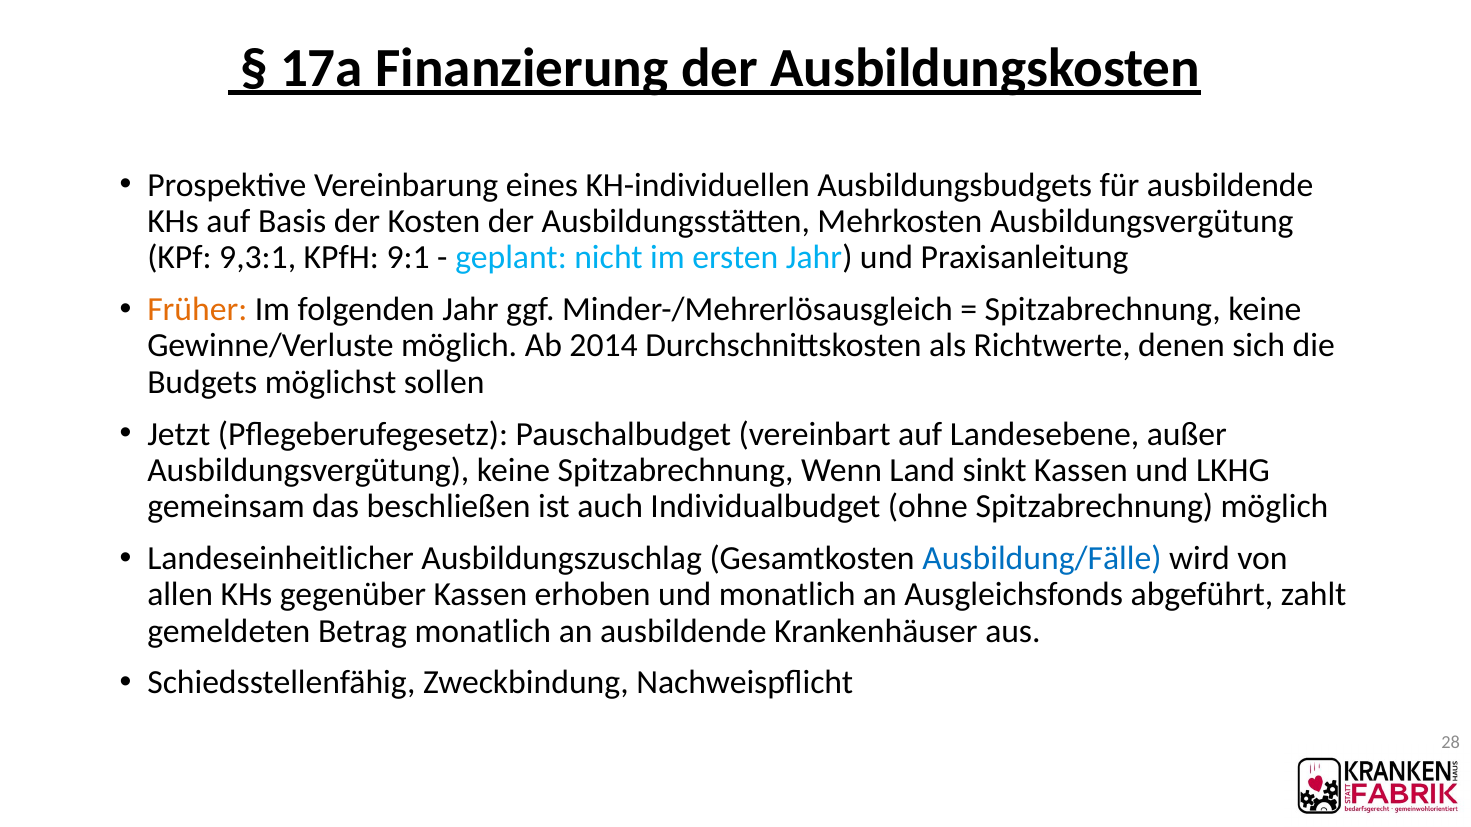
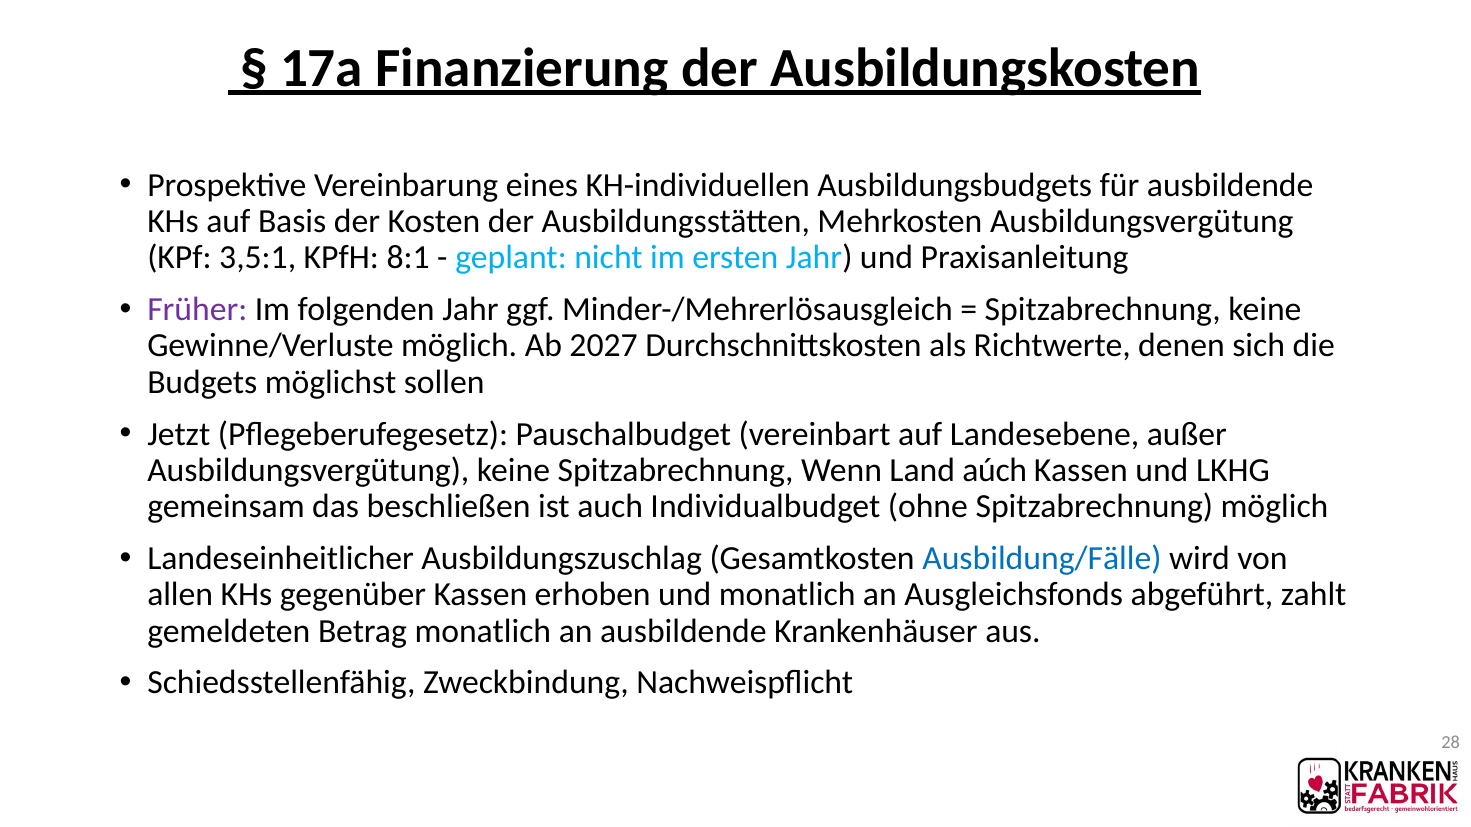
9,3:1: 9,3:1 -> 3,5:1
9:1: 9:1 -> 8:1
Früher colour: orange -> purple
2014: 2014 -> 2027
sinkt: sinkt -> aúch
